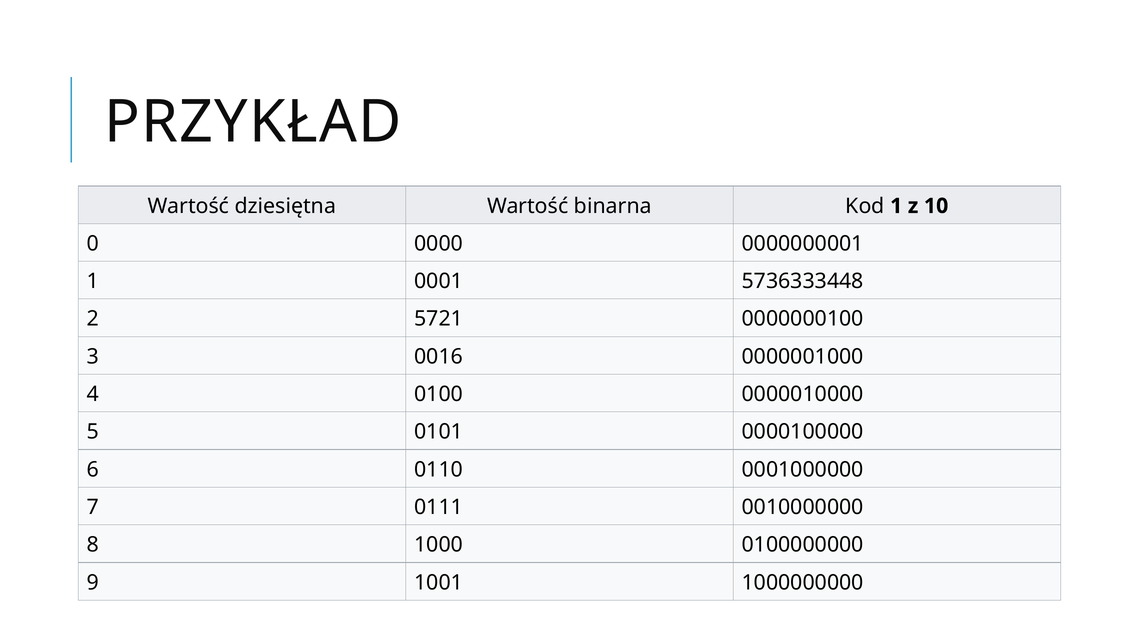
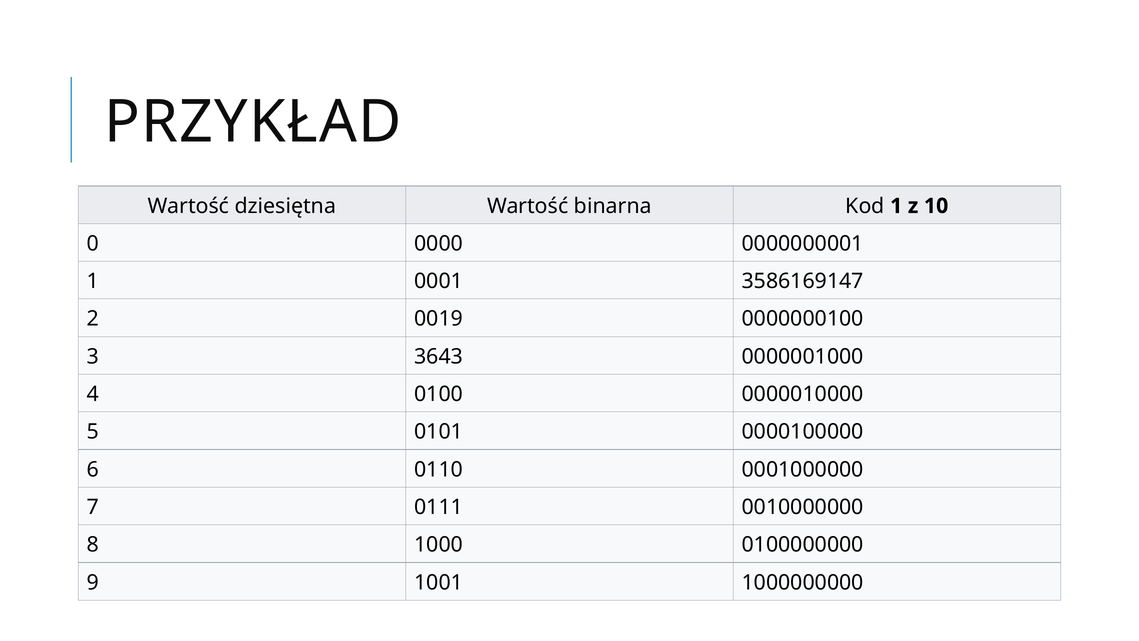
5736333448: 5736333448 -> 3586169147
5721: 5721 -> 0019
0016: 0016 -> 3643
